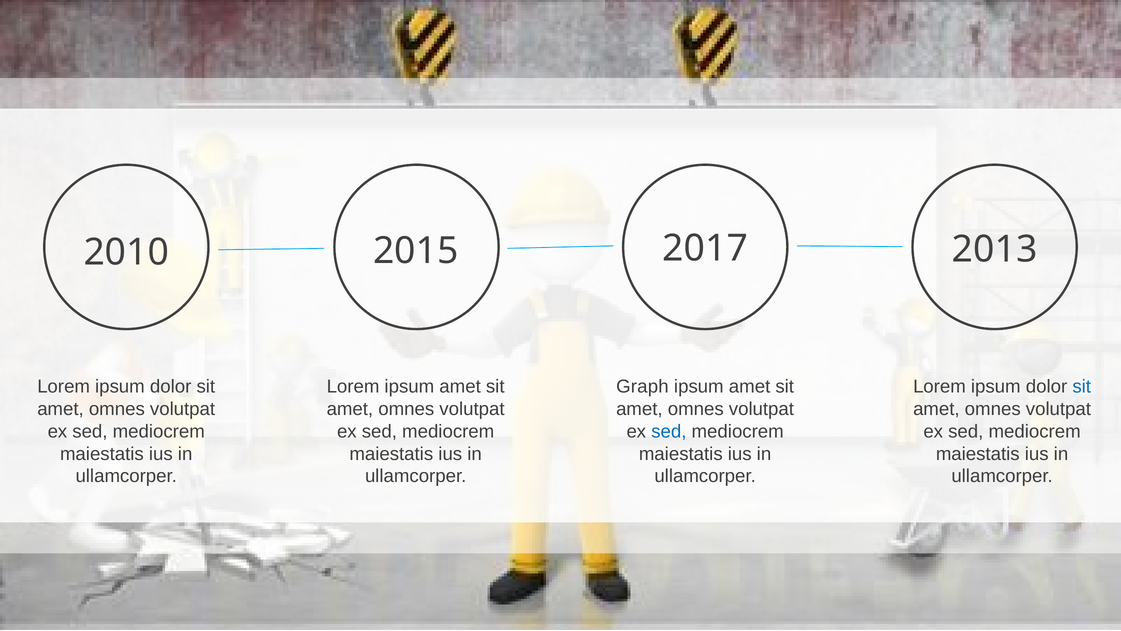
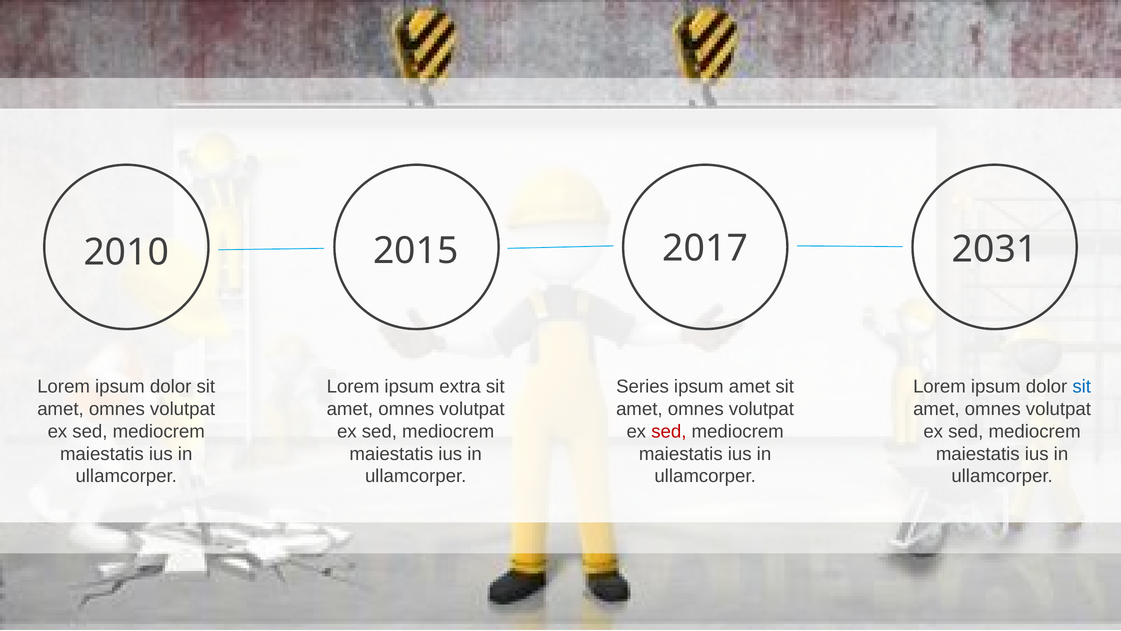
2013: 2013 -> 2031
Lorem ipsum amet: amet -> extra
Graph: Graph -> Series
sed at (669, 431) colour: blue -> red
